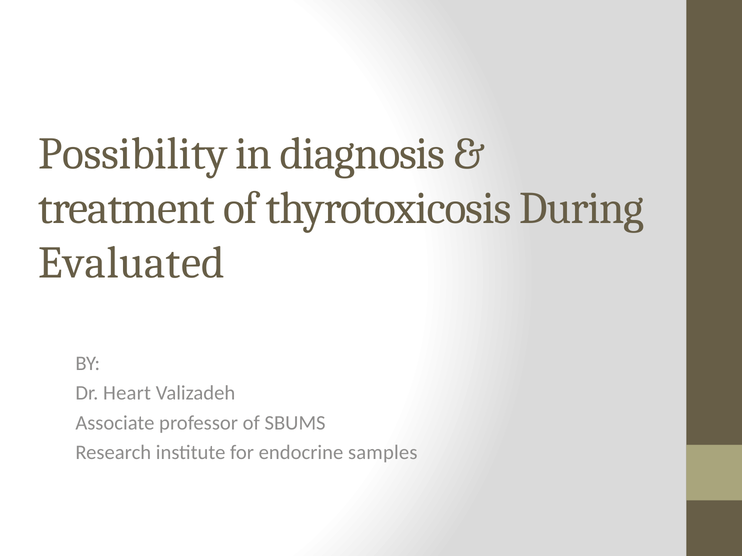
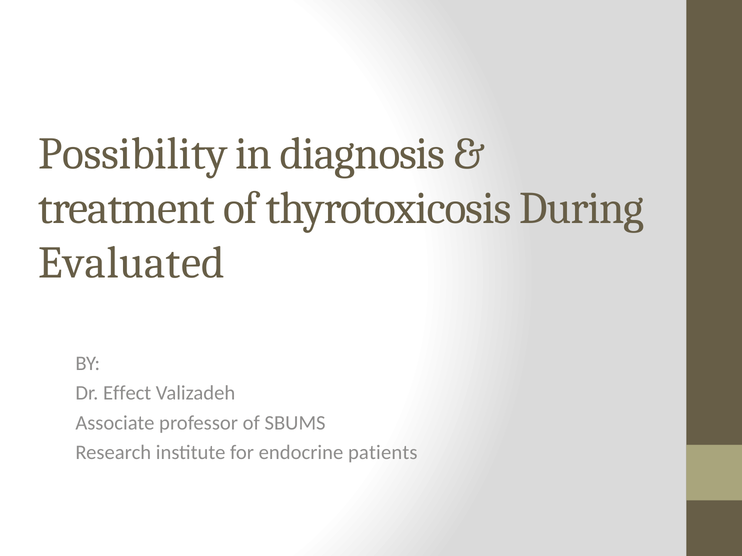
Heart: Heart -> Effect
samples: samples -> patients
